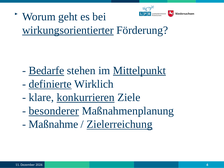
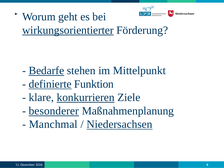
Mittelpunkt underline: present -> none
Wirklich: Wirklich -> Funktion
Maßnahme: Maßnahme -> Manchmal
Zielerreichung: Zielerreichung -> Niedersachsen
